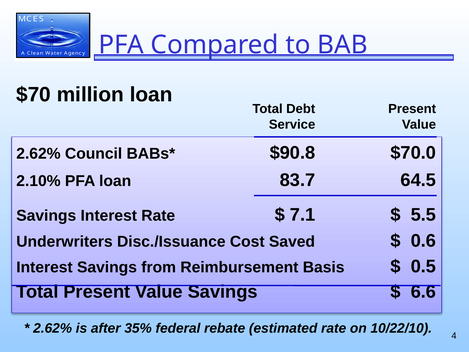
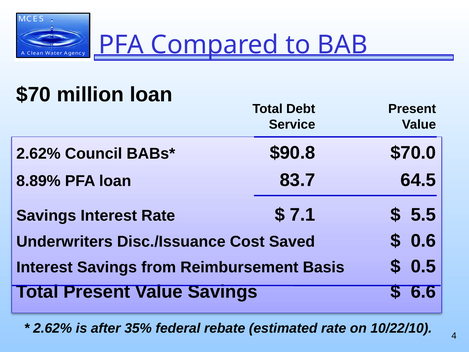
2.10%: 2.10% -> 8.89%
